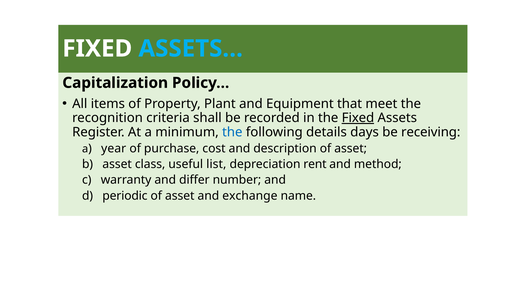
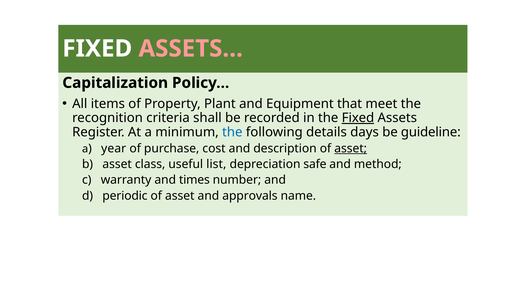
ASSETS… colour: light blue -> pink
receiving: receiving -> guideline
asset at (351, 148) underline: none -> present
rent: rent -> safe
differ: differ -> times
exchange: exchange -> approvals
